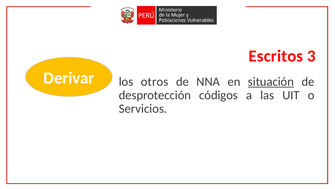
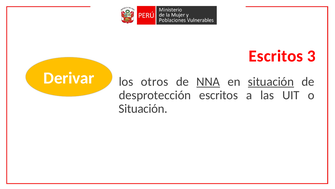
NNA underline: none -> present
desprotección códigos: códigos -> escritos
Servicios at (143, 109): Servicios -> Situación
